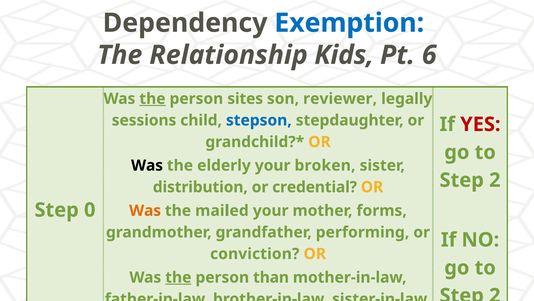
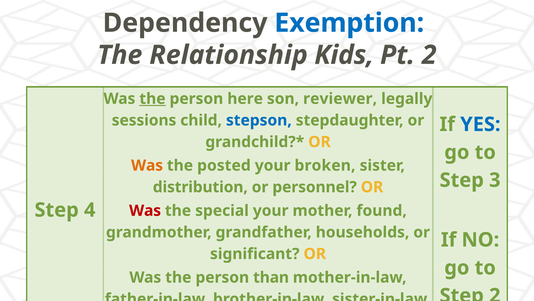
Pt 6: 6 -> 2
sites: sites -> here
YES colour: red -> blue
Was at (147, 165) colour: black -> orange
elderly: elderly -> posted
2 at (495, 180): 2 -> 3
credential: credential -> personnel
0: 0 -> 4
Was at (145, 210) colour: orange -> red
mailed: mailed -> special
forms: forms -> found
performing: performing -> households
conviction: conviction -> significant
the at (178, 277) underline: present -> none
